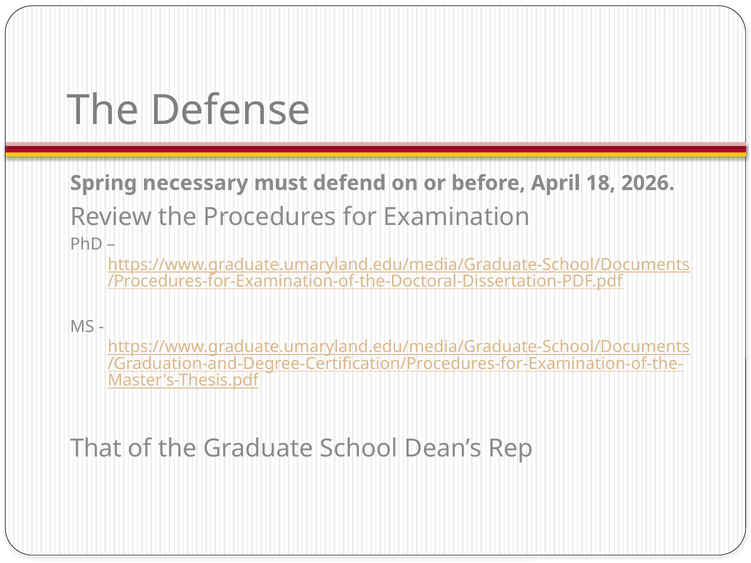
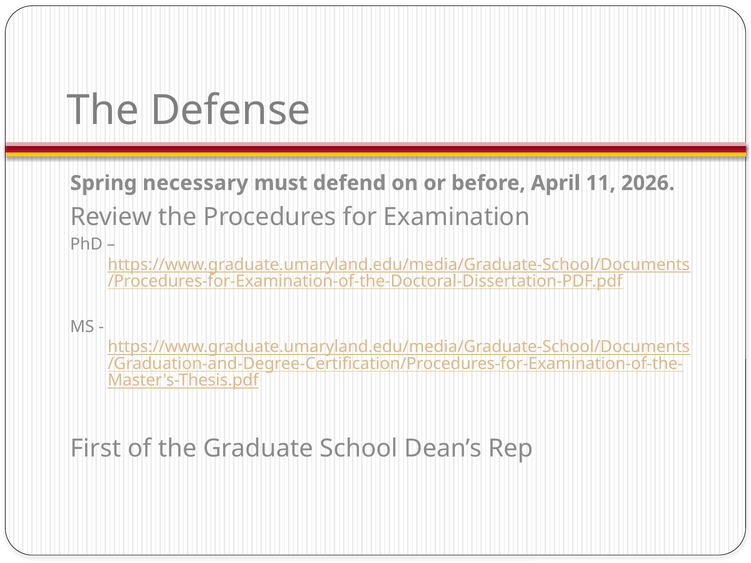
18: 18 -> 11
That: That -> First
